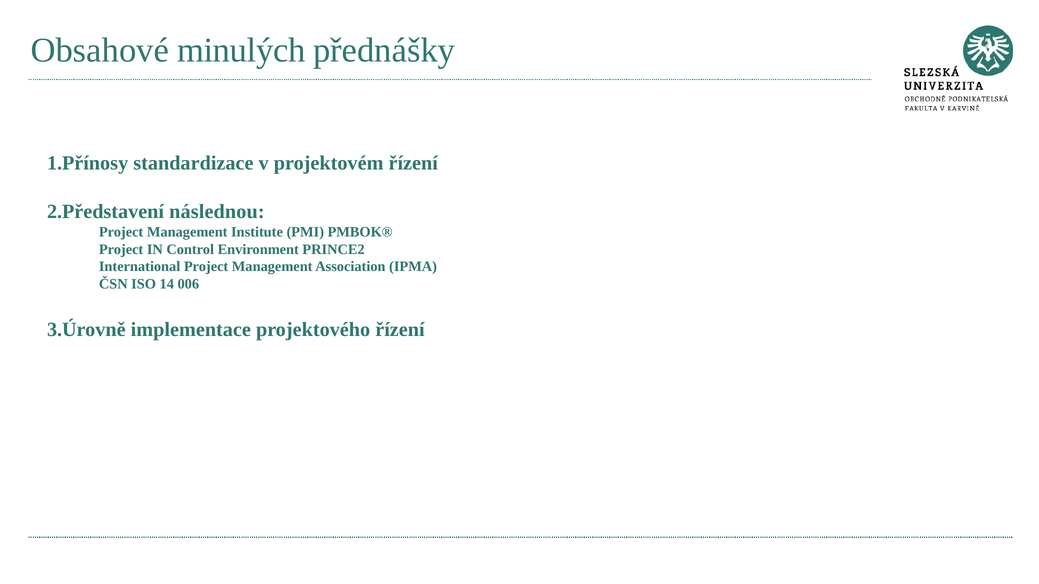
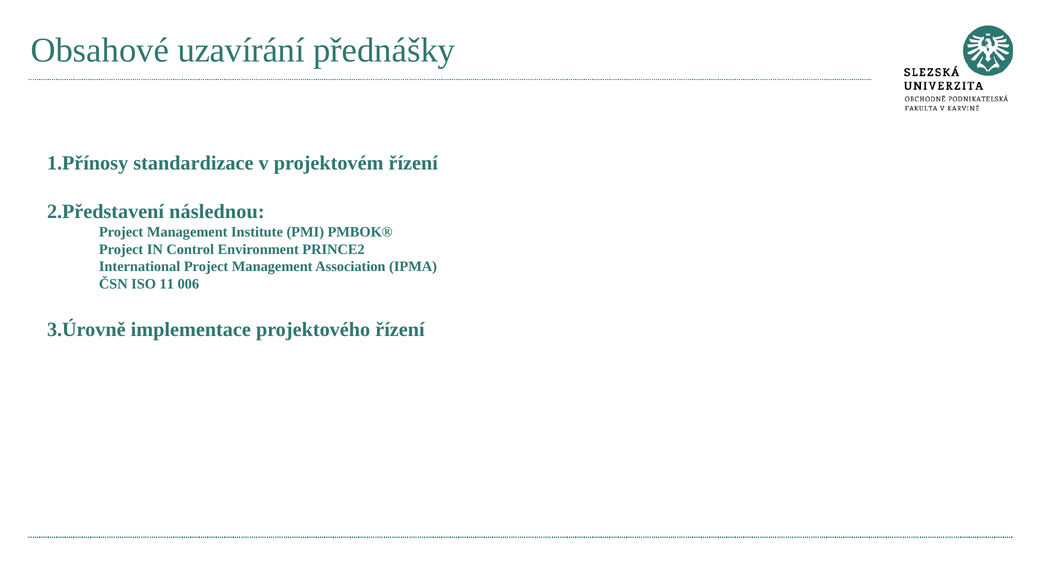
minulých: minulých -> uzavírání
14: 14 -> 11
